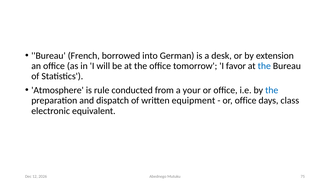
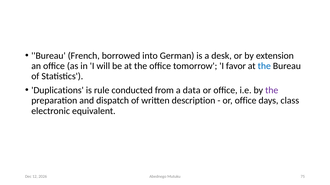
Atmosphere: Atmosphere -> Duplications
your: your -> data
the at (272, 90) colour: blue -> purple
equipment: equipment -> description
